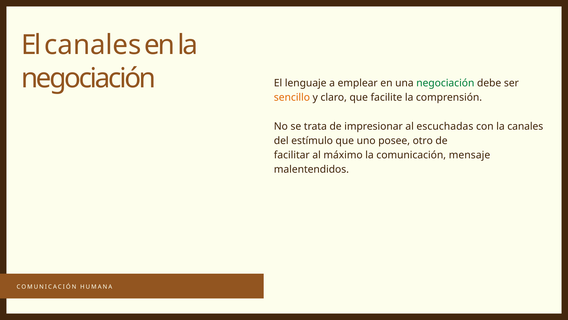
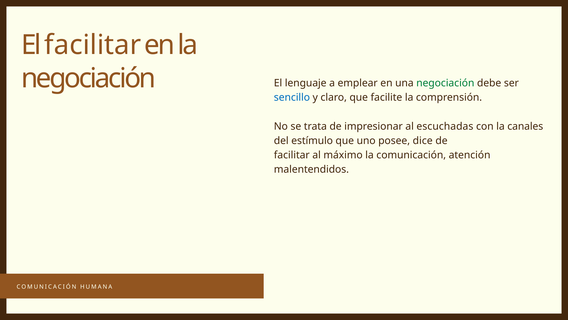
El canales: canales -> facilitar
sencillo colour: orange -> blue
otro: otro -> dice
mensaje: mensaje -> atención
